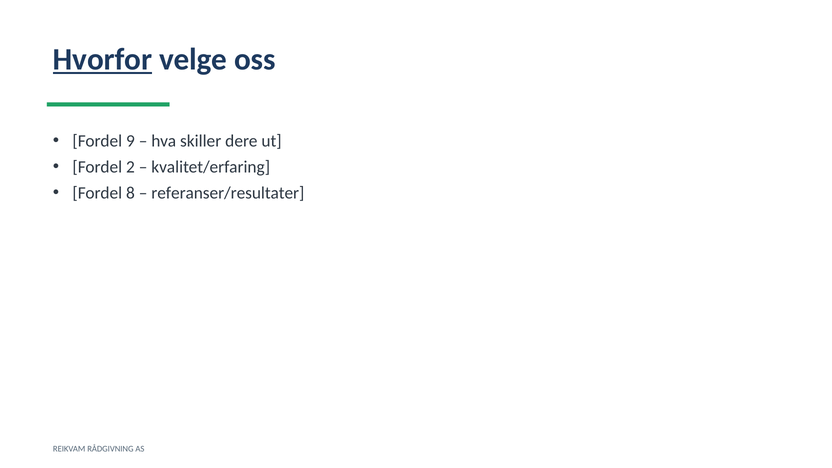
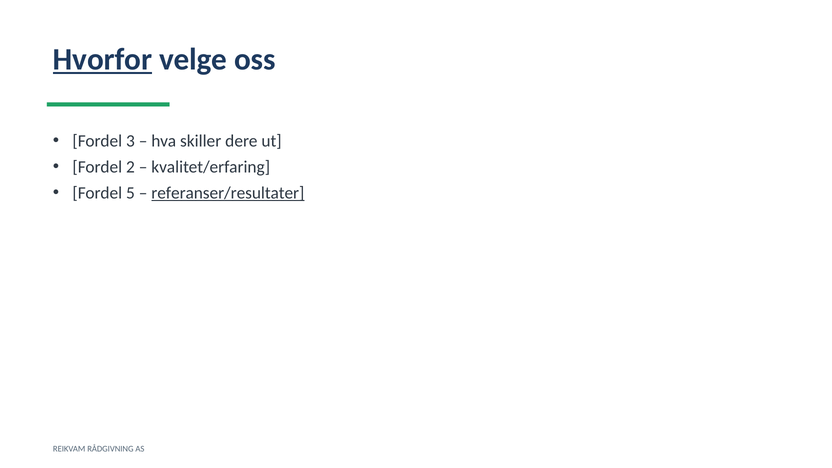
9: 9 -> 3
8: 8 -> 5
referanser/resultater underline: none -> present
